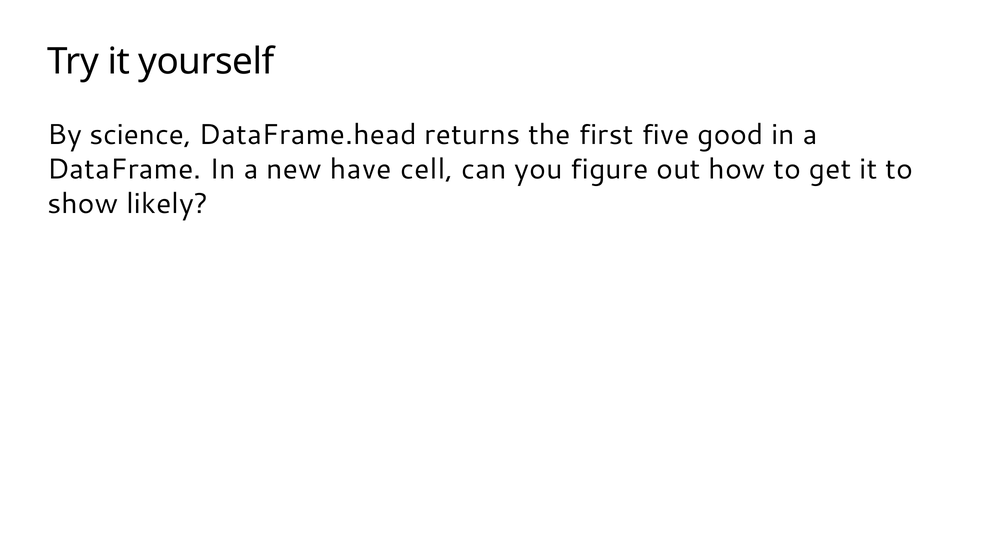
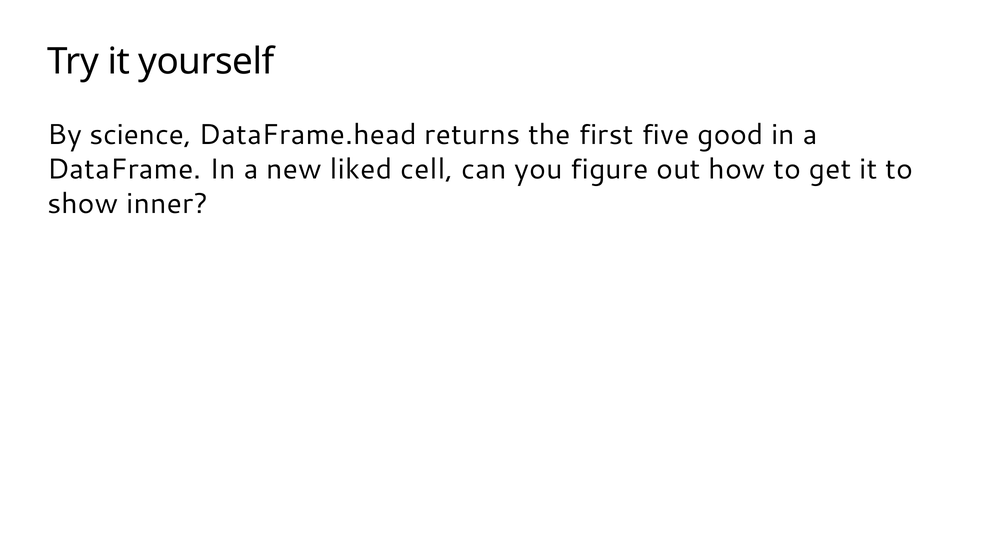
have: have -> liked
likely: likely -> inner
